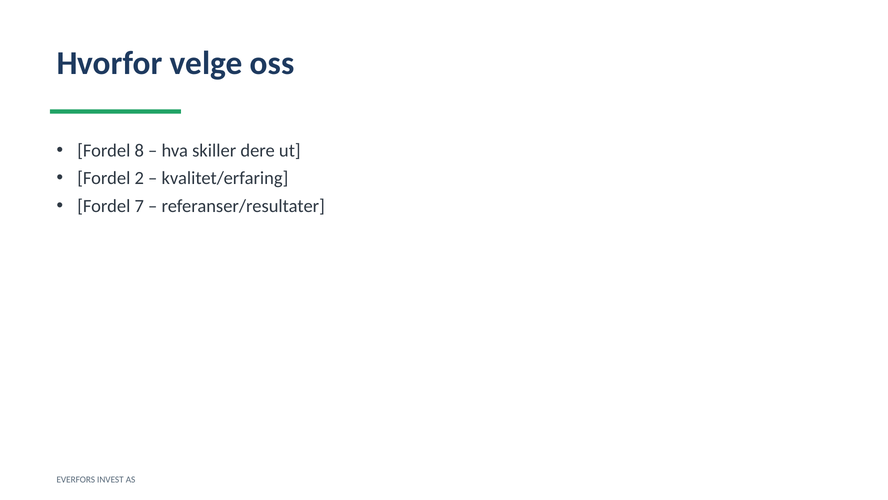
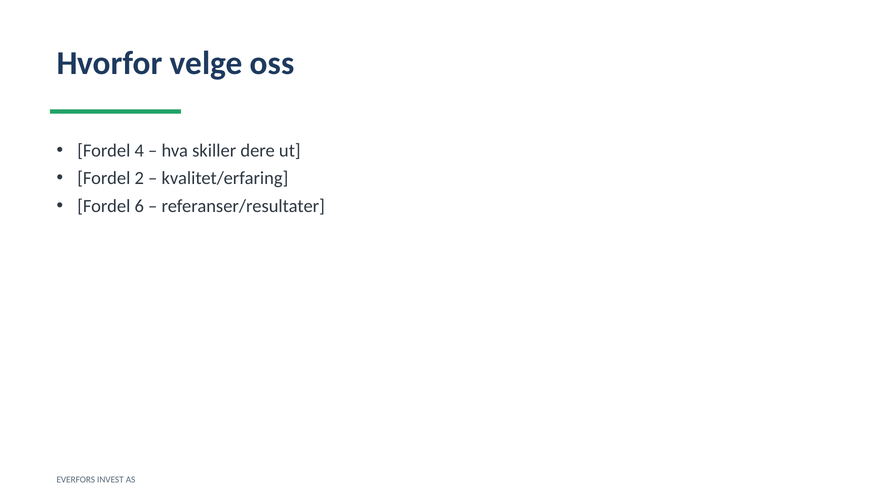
8: 8 -> 4
7: 7 -> 6
